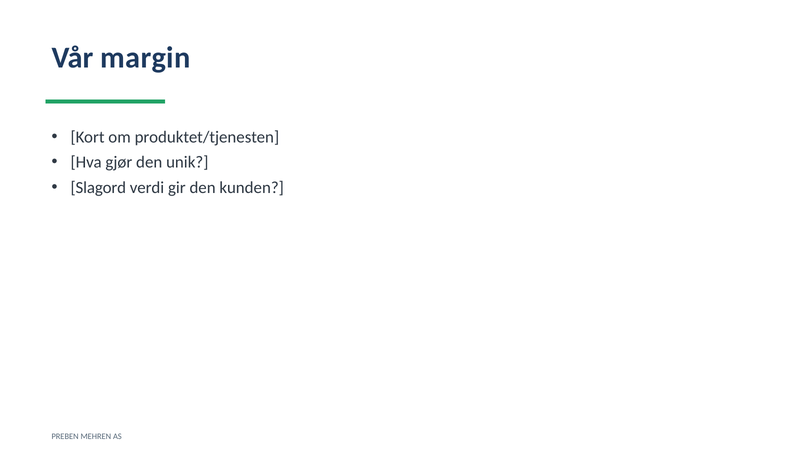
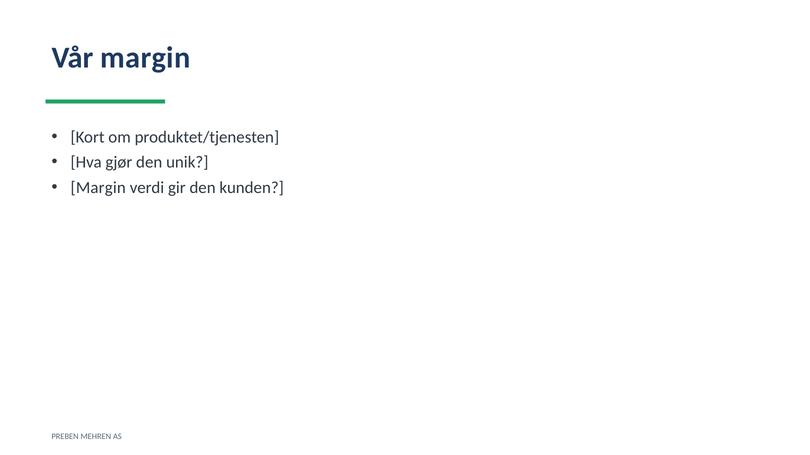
Slagord at (98, 188): Slagord -> Margin
